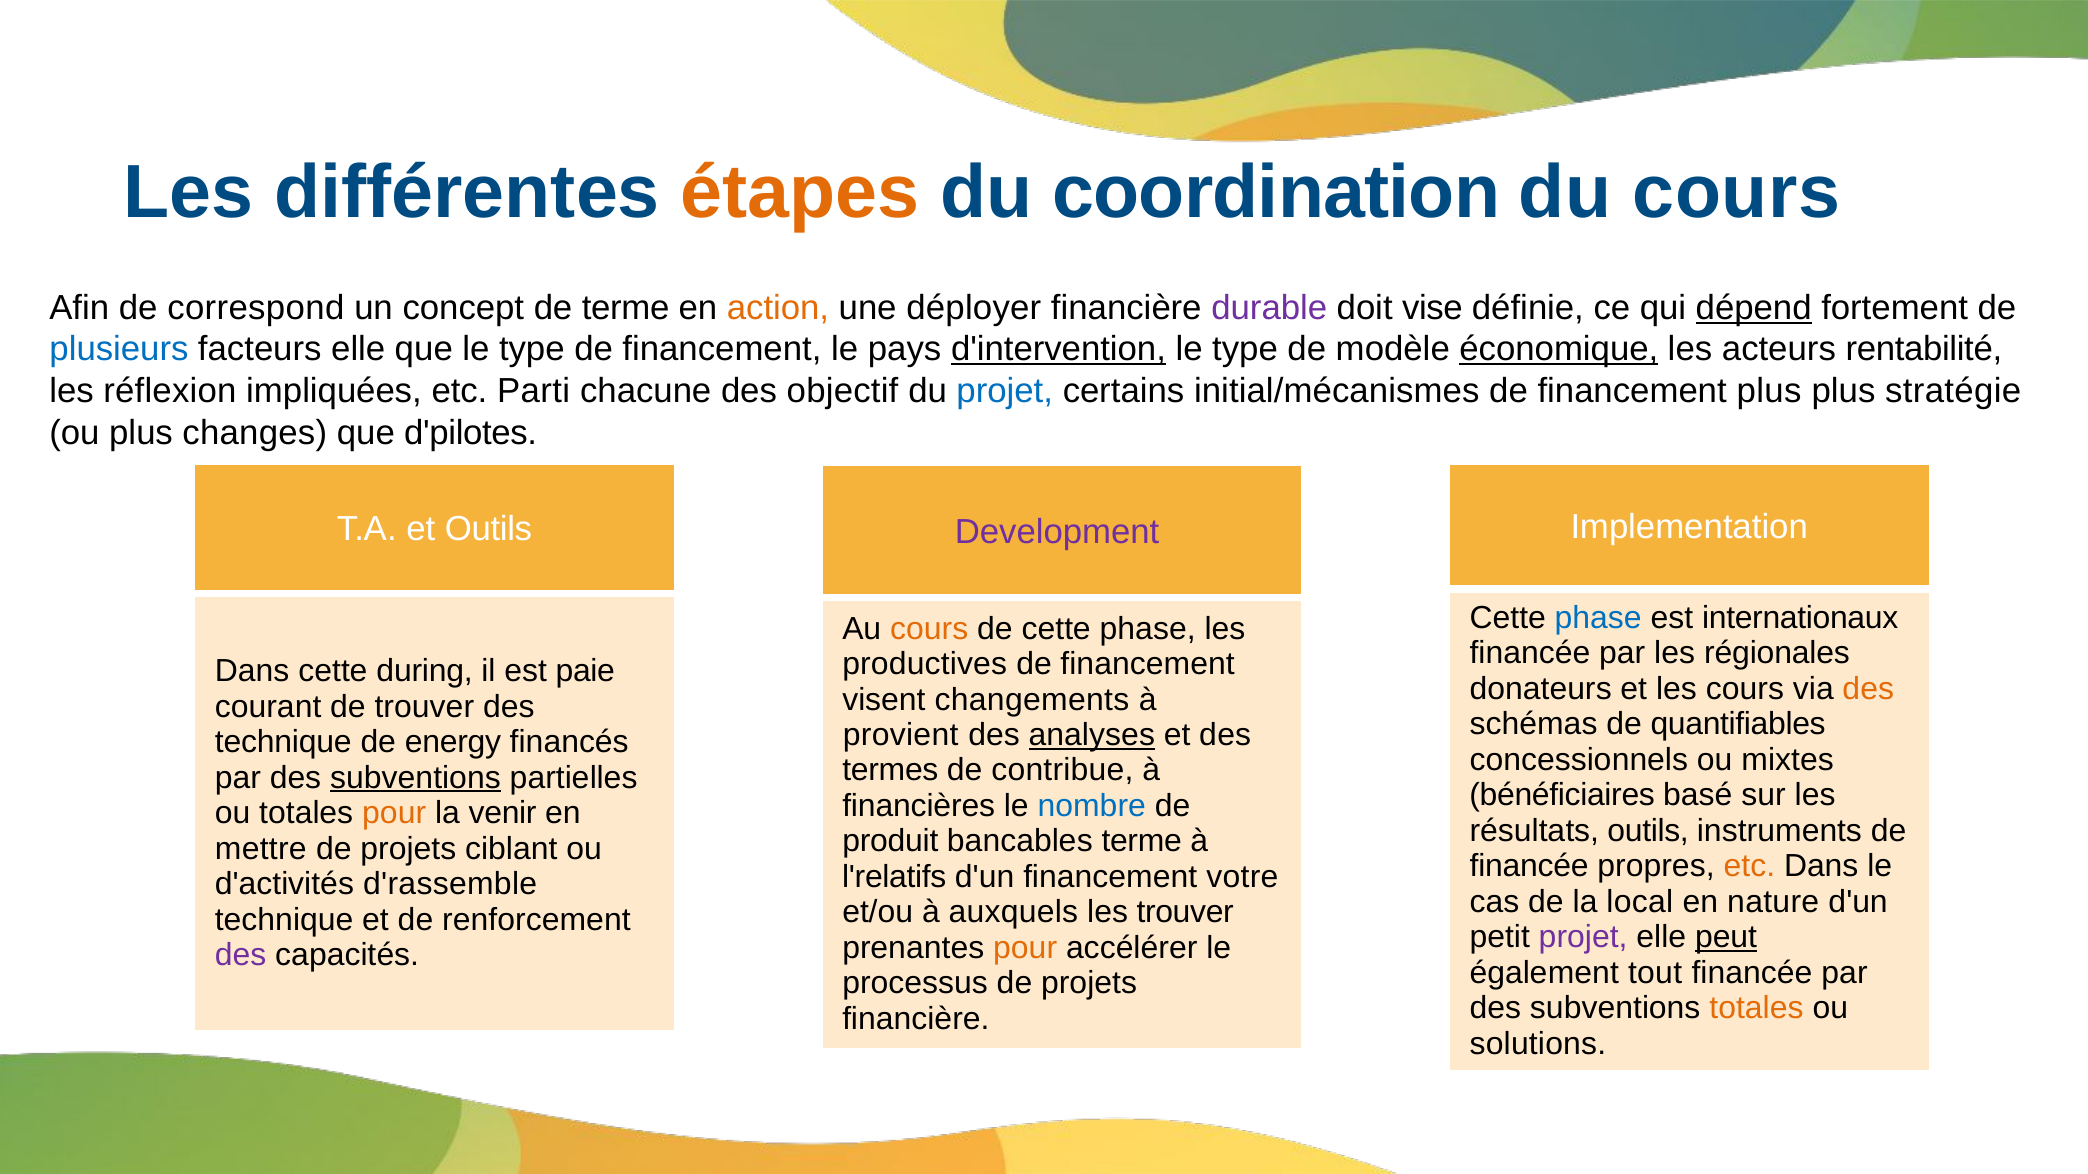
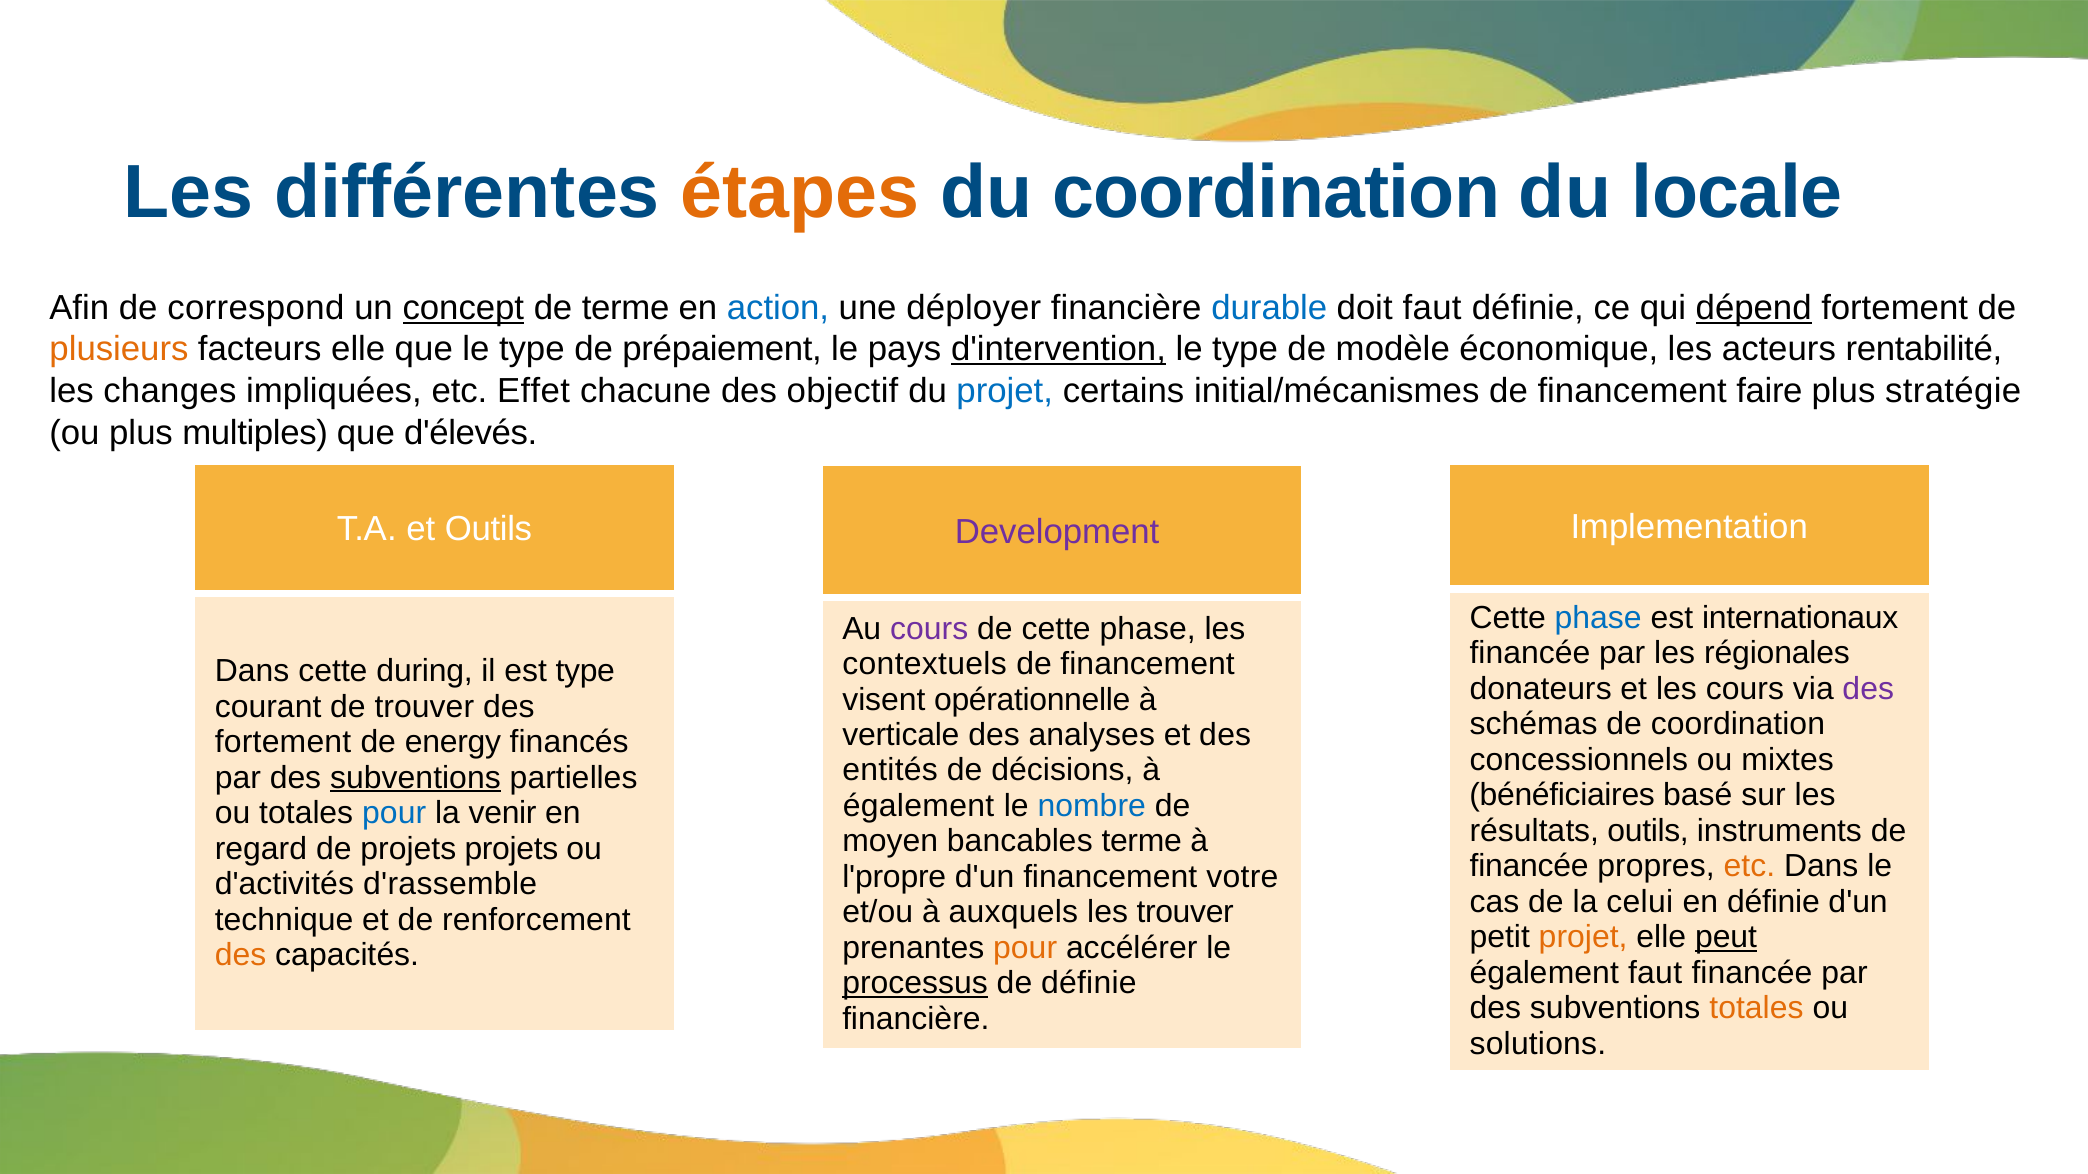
du cours: cours -> locale
concept underline: none -> present
action colour: orange -> blue
durable colour: purple -> blue
doit vise: vise -> faut
plusieurs colour: blue -> orange
type de financement: financement -> prépaiement
économique underline: present -> none
réflexion: réflexion -> changes
Parti: Parti -> Effet
financement plus: plus -> faire
changes: changes -> multiples
d'pilotes: d'pilotes -> d'élevés
cours at (929, 629) colour: orange -> purple
productives: productives -> contextuels
est paie: paie -> type
des at (1868, 689) colour: orange -> purple
changements: changements -> opérationnelle
de quantifiables: quantifiables -> coordination
provient: provient -> verticale
analyses underline: present -> none
technique at (283, 742): technique -> fortement
termes: termes -> entités
contribue: contribue -> décisions
financières at (919, 806): financières -> également
pour at (394, 813) colour: orange -> blue
produit: produit -> moyen
mettre: mettre -> regard
projets ciblant: ciblant -> projets
l'relatifs: l'relatifs -> l'propre
local: local -> celui
en nature: nature -> définie
projet at (1583, 938) colour: purple -> orange
des at (241, 956) colour: purple -> orange
également tout: tout -> faut
processus underline: none -> present
projets at (1089, 984): projets -> définie
